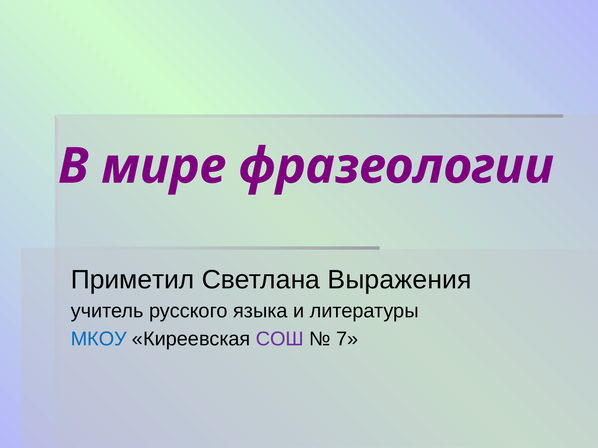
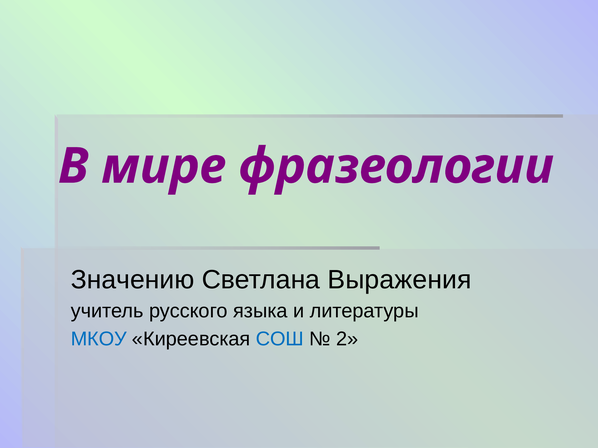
Приметил: Приметил -> Значению
СОШ colour: purple -> blue
7: 7 -> 2
